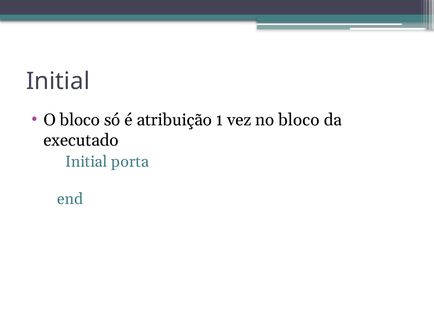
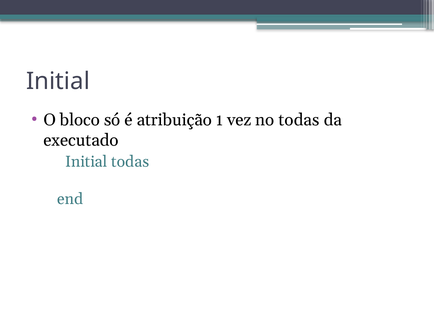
no bloco: bloco -> todas
Initial porta: porta -> todas
